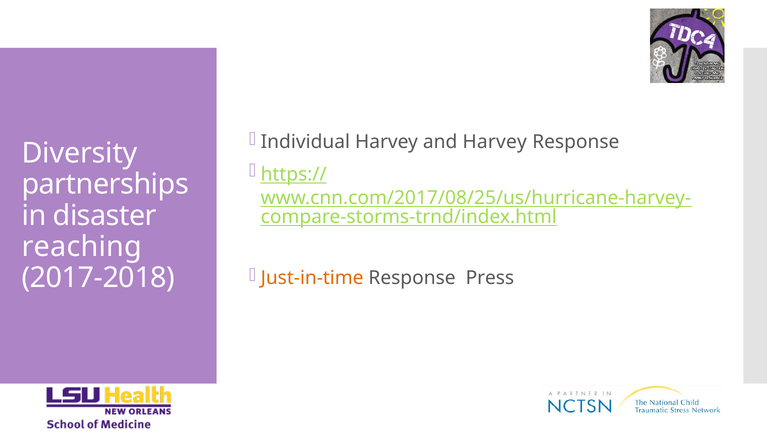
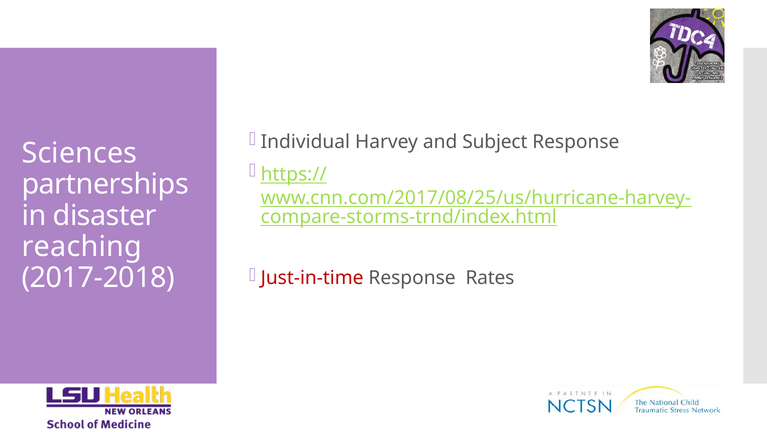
and Harvey: Harvey -> Subject
Diversity: Diversity -> Sciences
Just-in-time colour: orange -> red
Press: Press -> Rates
